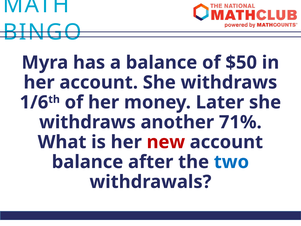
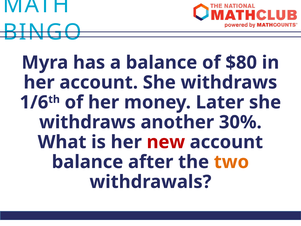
$50: $50 -> $80
71%: 71% -> 30%
two colour: blue -> orange
